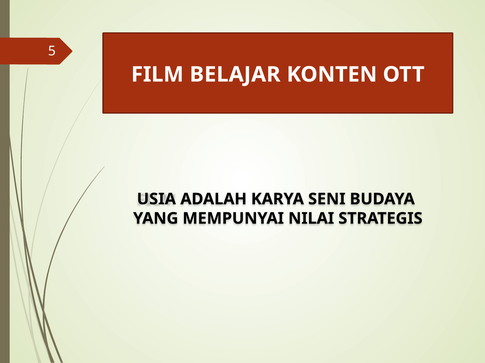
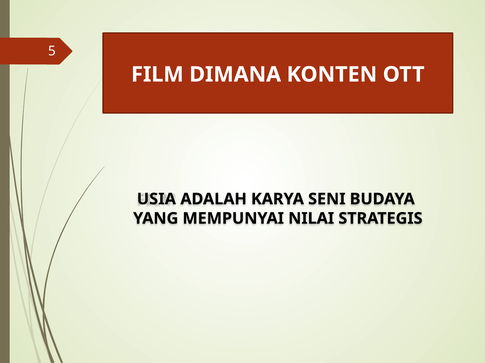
BELAJAR: BELAJAR -> DIMANA
